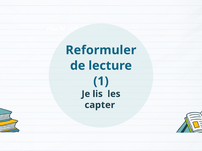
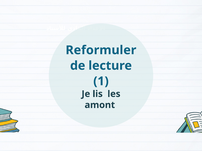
capter: capter -> amont
